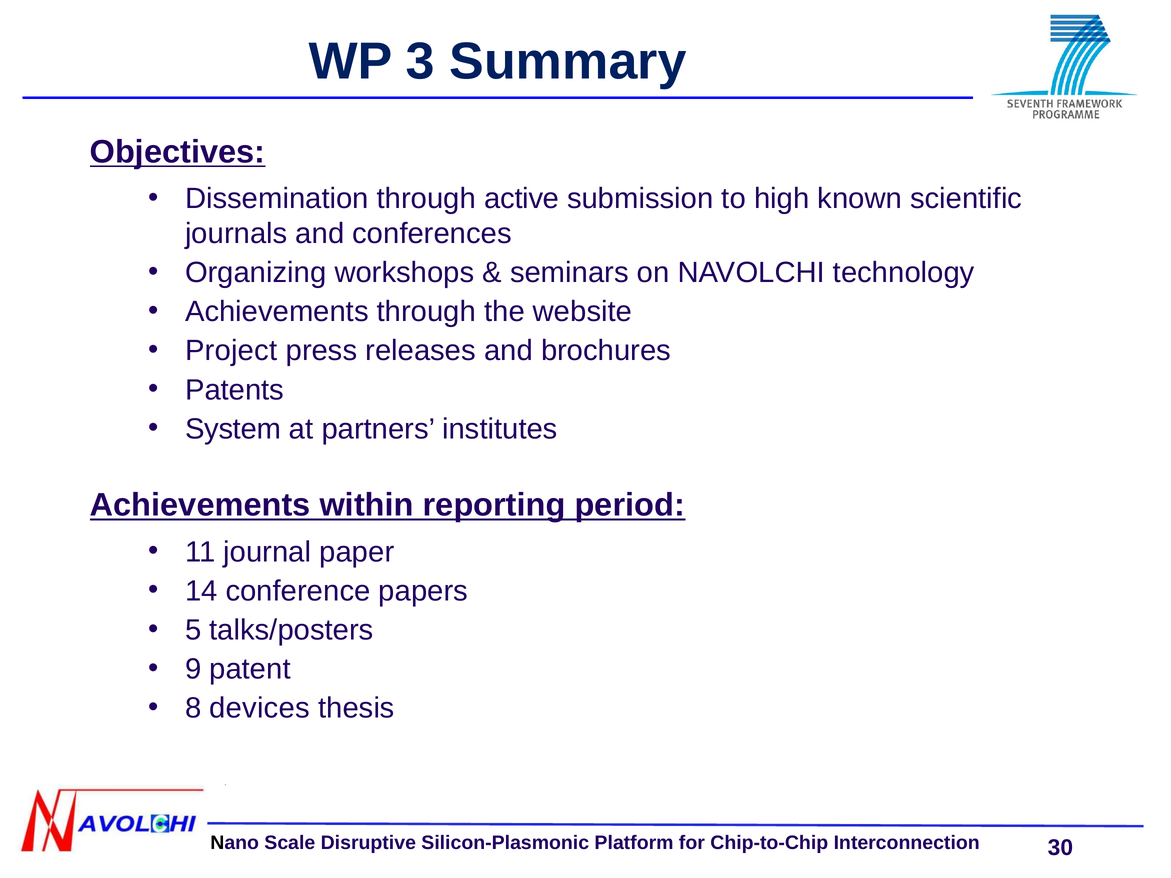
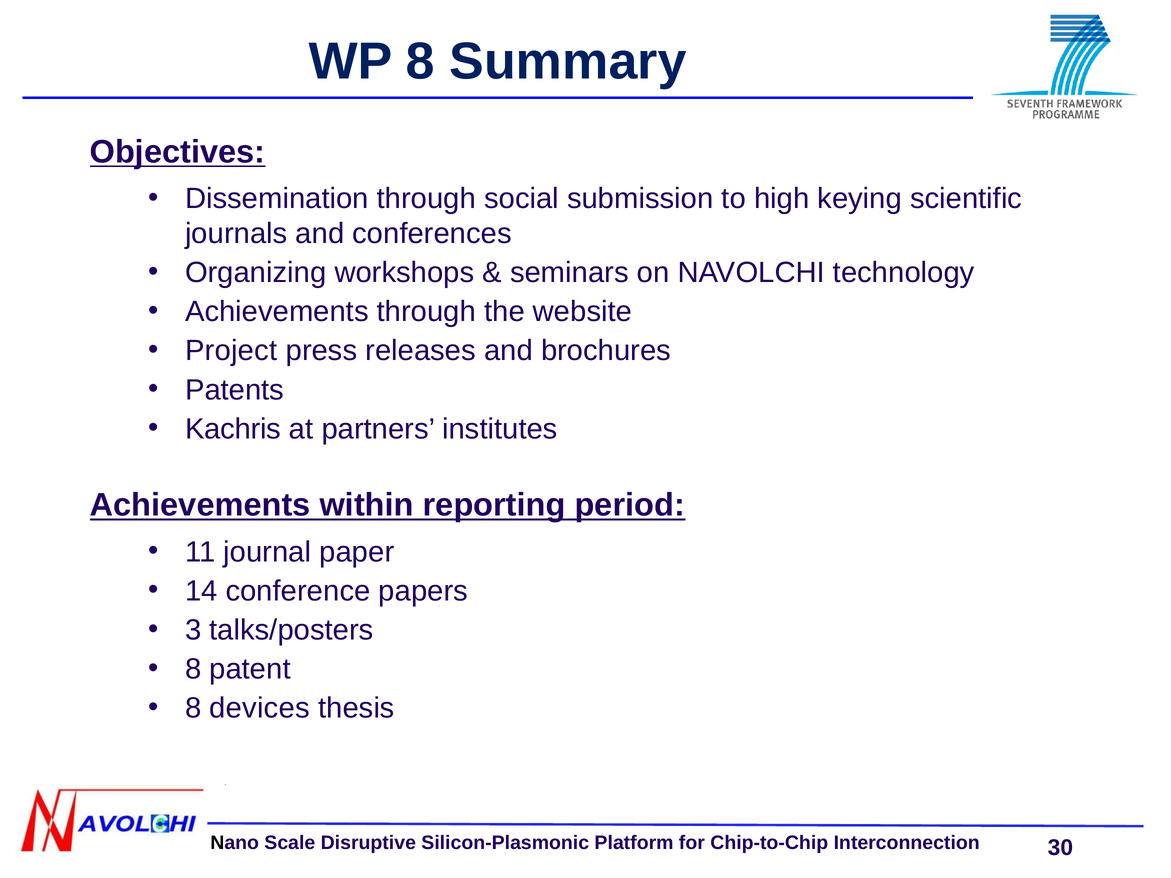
WP 3: 3 -> 8
active: active -> social
known: known -> keying
System: System -> Kachris
5: 5 -> 3
9 at (193, 669): 9 -> 8
